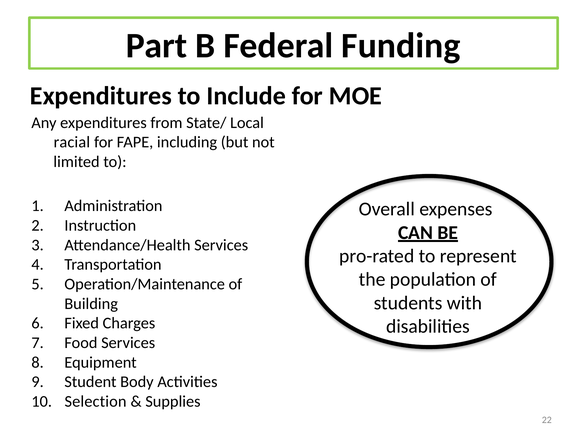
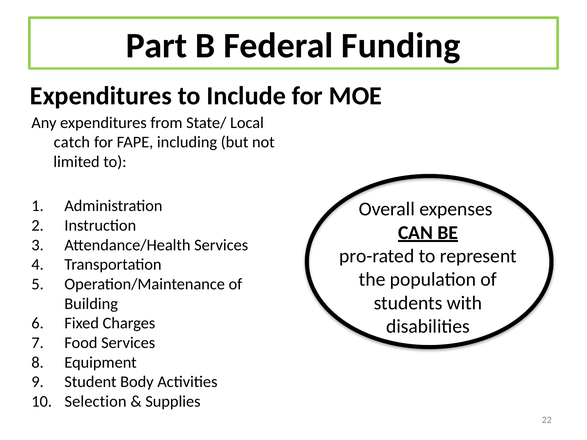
racial: racial -> catch
